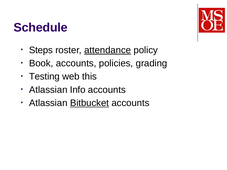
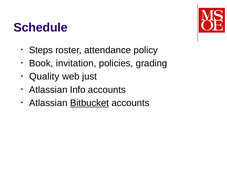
attendance underline: present -> none
Book accounts: accounts -> invitation
Testing: Testing -> Quality
this: this -> just
